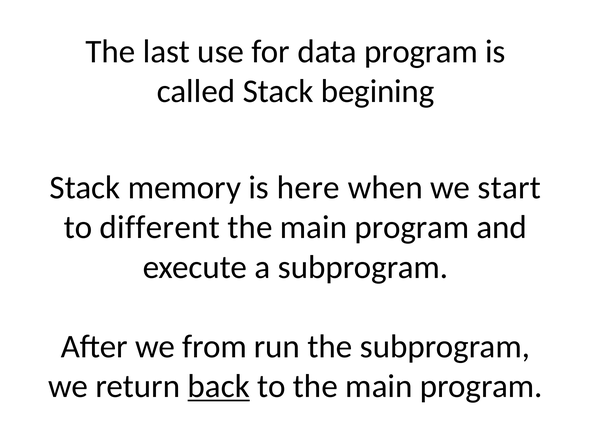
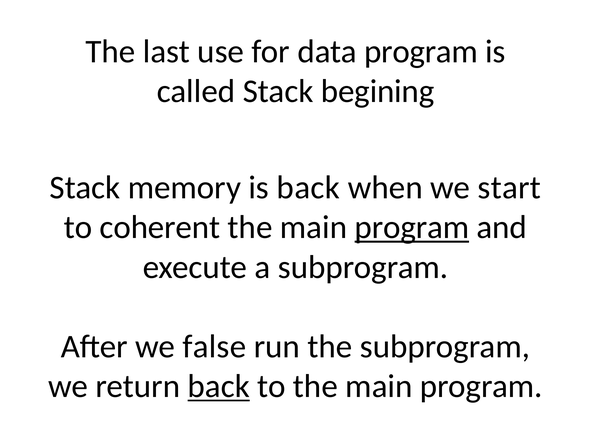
is here: here -> back
different: different -> coherent
program at (412, 227) underline: none -> present
from: from -> false
